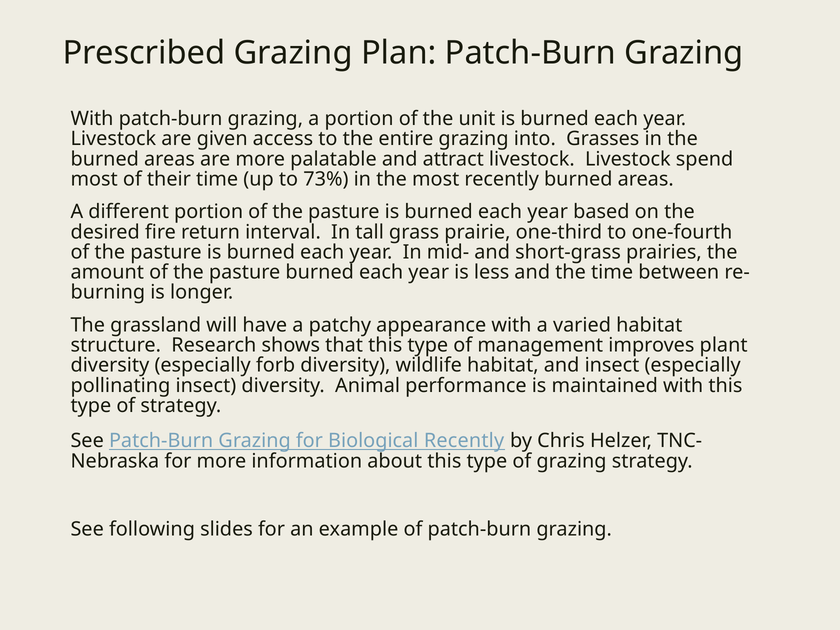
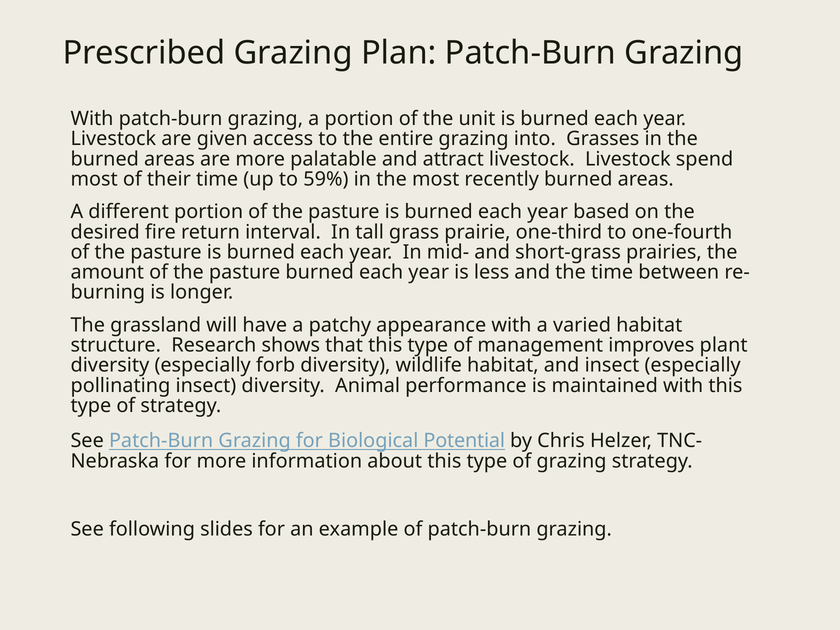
73%: 73% -> 59%
Biological Recently: Recently -> Potential
